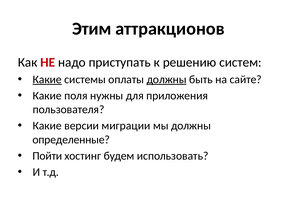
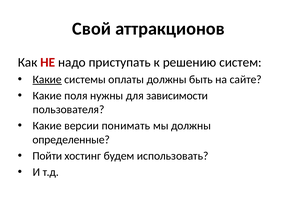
Этим: Этим -> Свой
должны at (167, 79) underline: present -> none
приложения: приложения -> зависимости
миграции: миграции -> понимать
